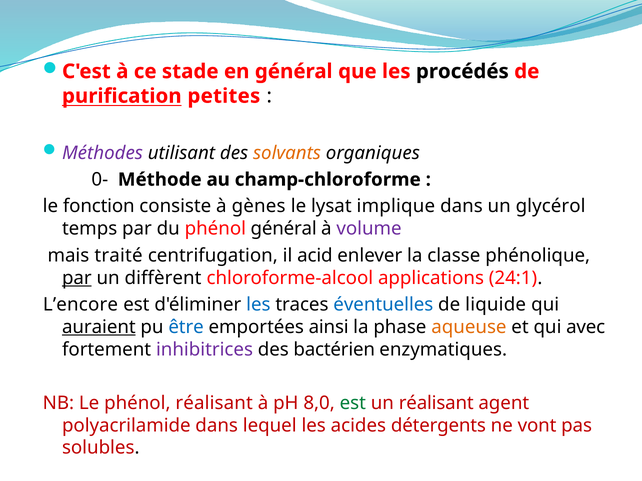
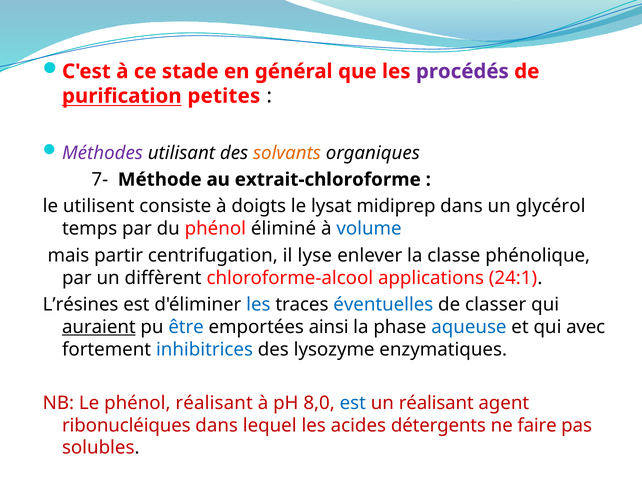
procédés colour: black -> purple
0-: 0- -> 7-
champ-chloroforme: champ-chloroforme -> extrait-chloroforme
fonction: fonction -> utilisent
gènes: gènes -> doigts
implique: implique -> midiprep
phénol général: général -> éliminé
volume colour: purple -> blue
traité: traité -> partir
acid: acid -> lyse
par at (77, 278) underline: present -> none
L’encore: L’encore -> L’résines
liquide: liquide -> classer
aqueuse colour: orange -> blue
inhibitrices colour: purple -> blue
bactérien: bactérien -> lysozyme
est at (353, 403) colour: green -> blue
polyacrilamide: polyacrilamide -> ribonucléiques
vont: vont -> faire
